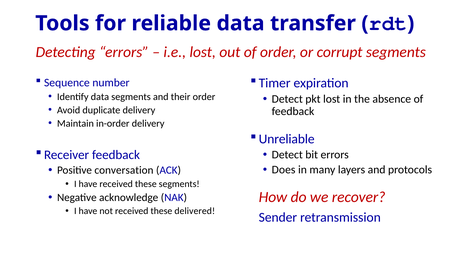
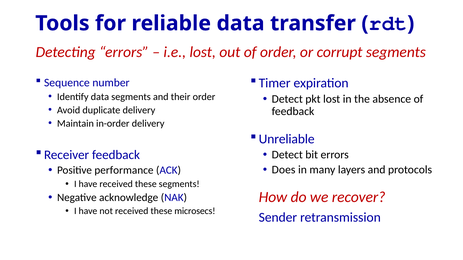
conversation: conversation -> performance
delivered: delivered -> microsecs
